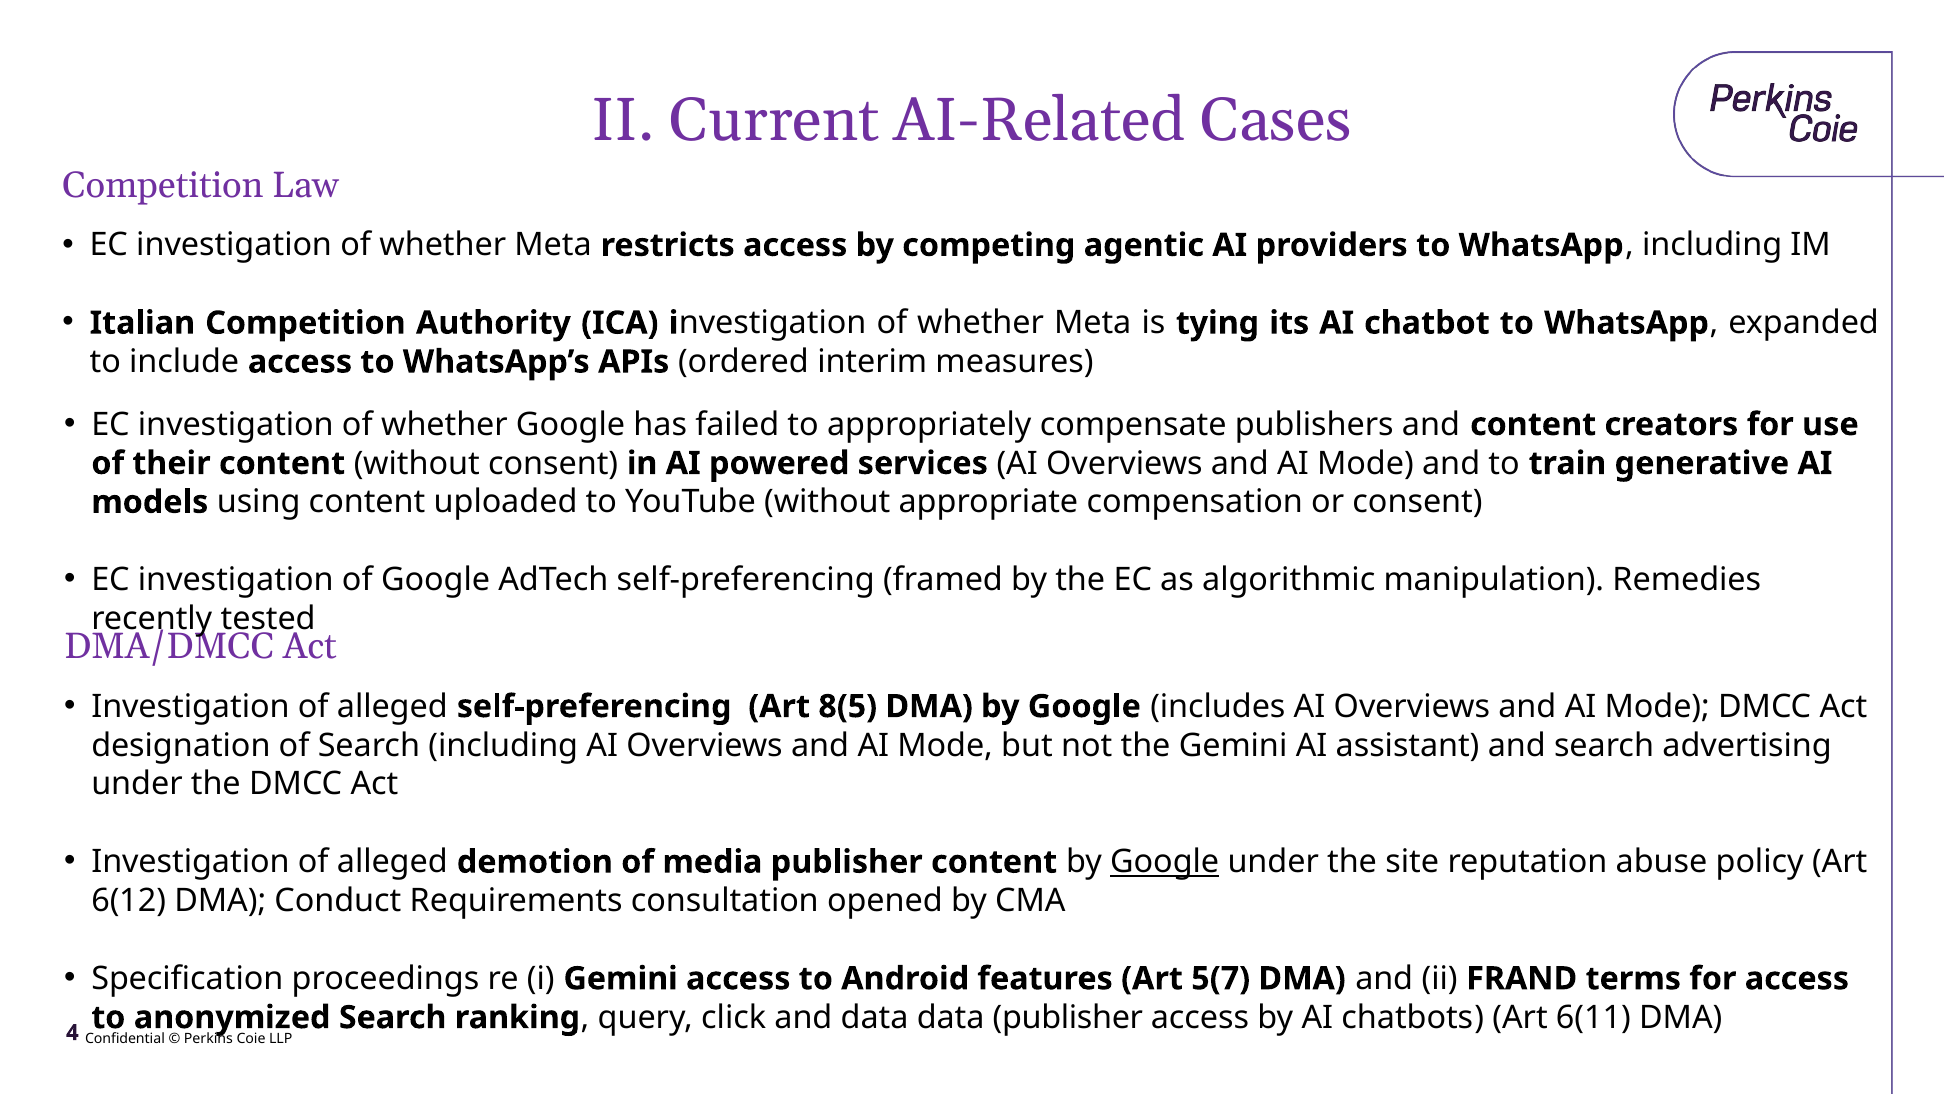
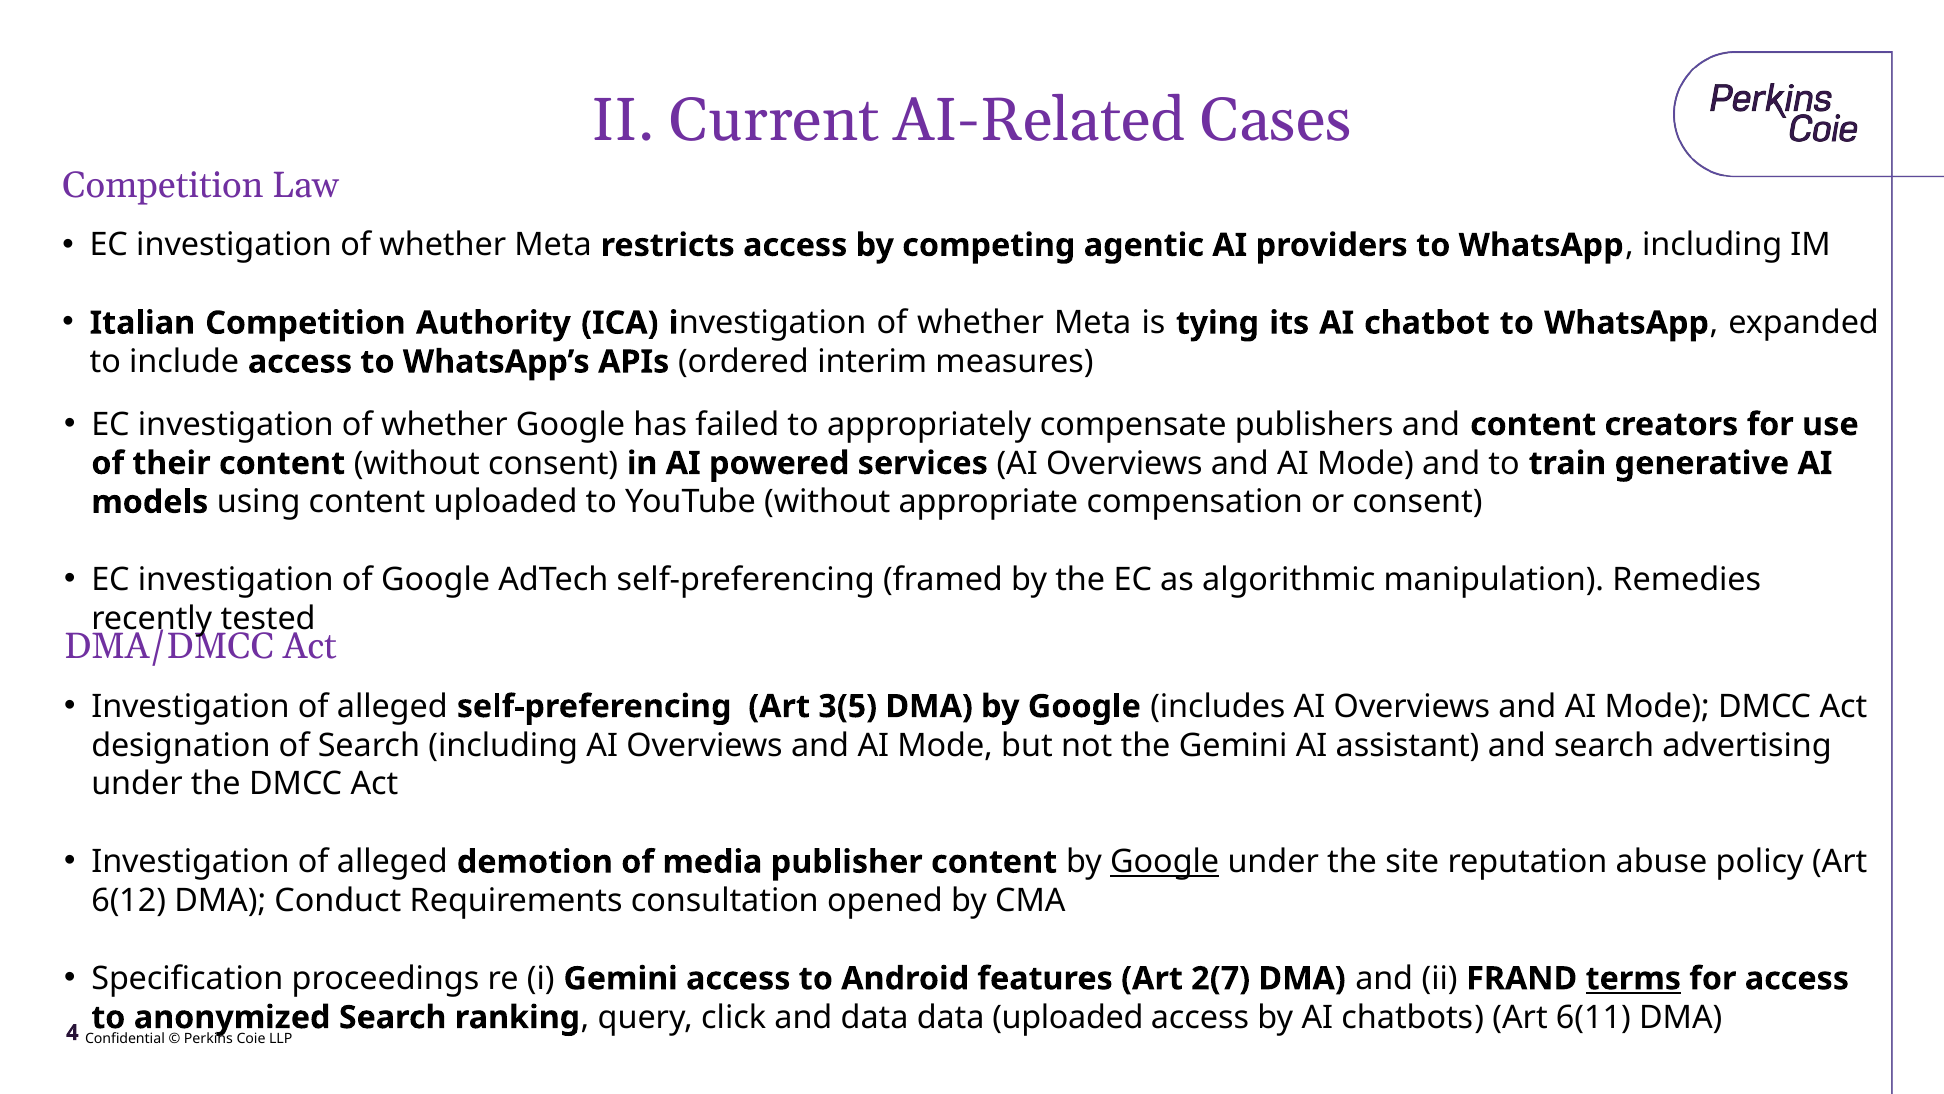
8(5: 8(5 -> 3(5
5(7: 5(7 -> 2(7
terms underline: none -> present
data publisher: publisher -> uploaded
